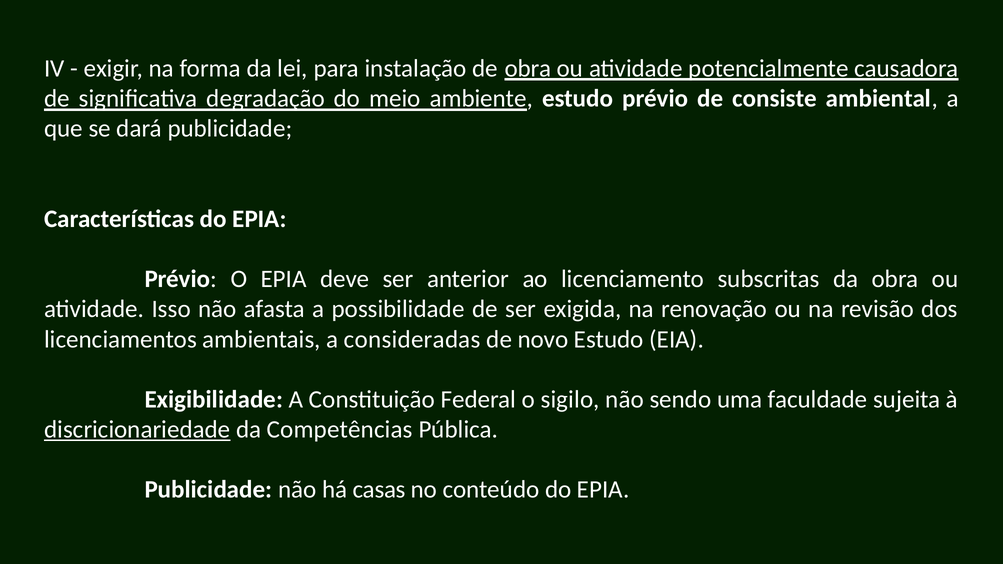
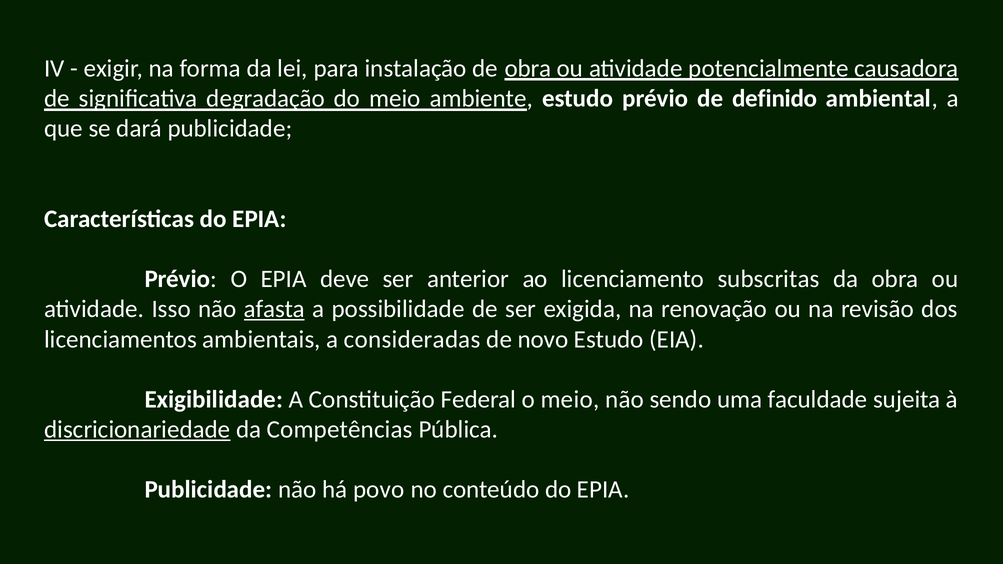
consiste: consiste -> definido
afasta underline: none -> present
o sigilo: sigilo -> meio
casas: casas -> povo
